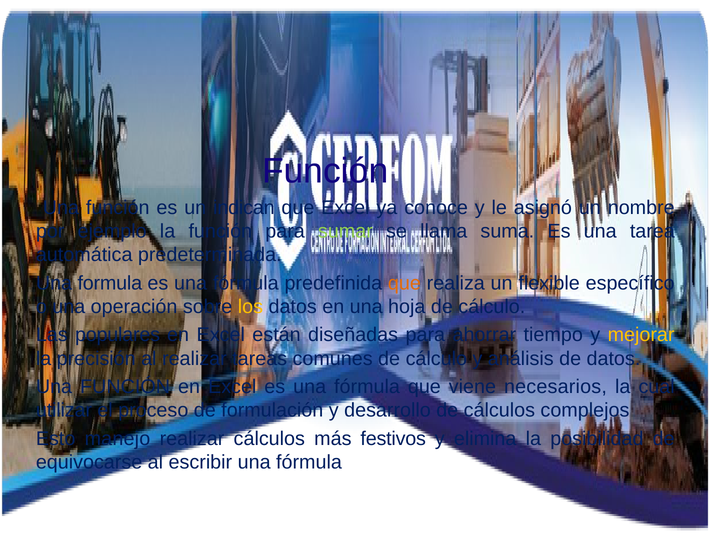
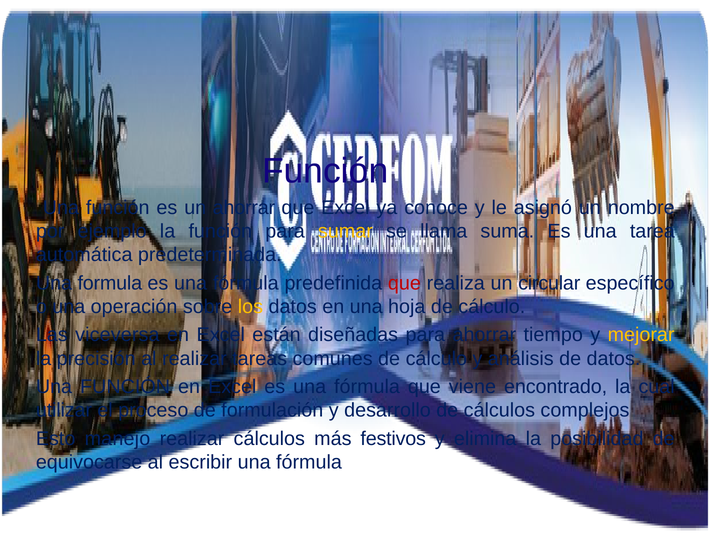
un indican: indican -> ahorrar
sumar colour: light green -> yellow
que at (404, 283) colour: orange -> red
flexible: flexible -> circular
populares: populares -> viceversa
necesarios: necesarios -> encontrado
